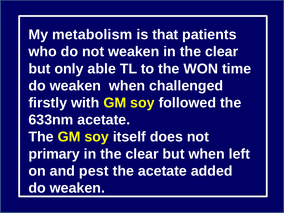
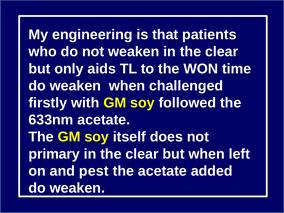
metabolism: metabolism -> engineering
able: able -> aids
